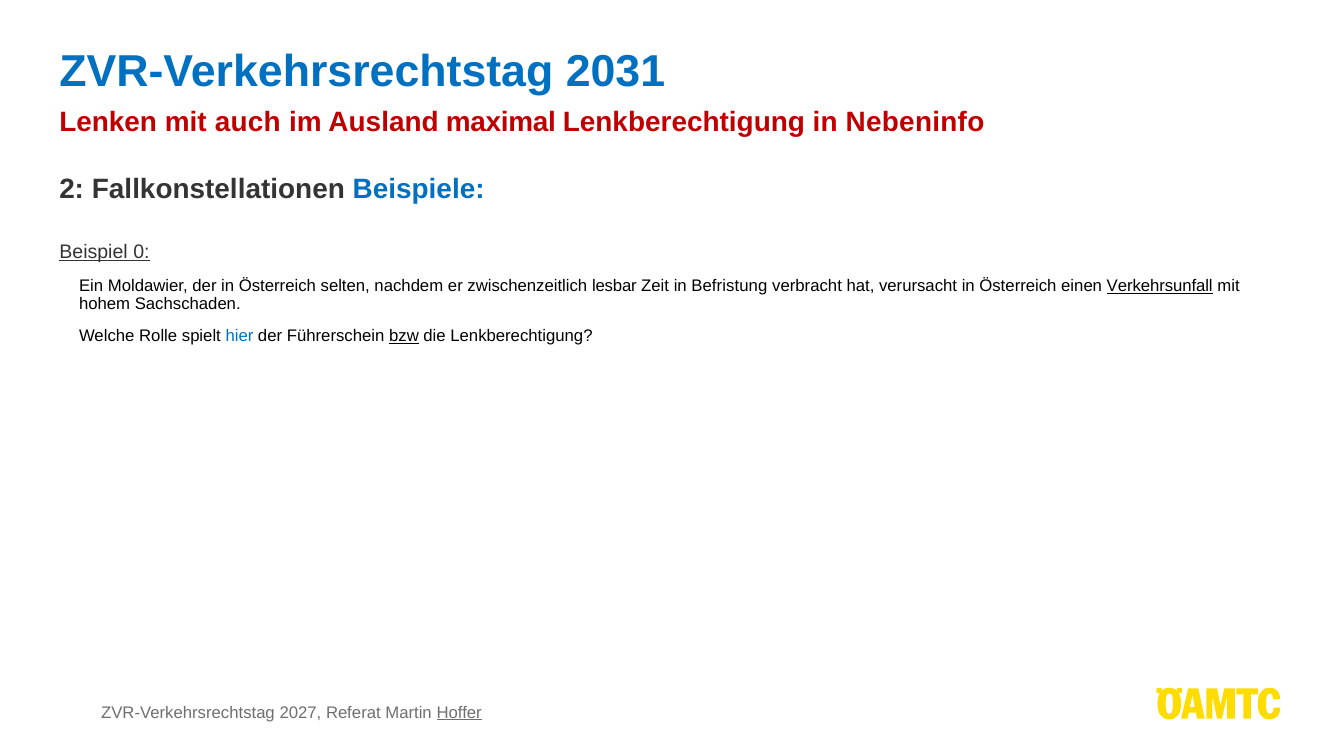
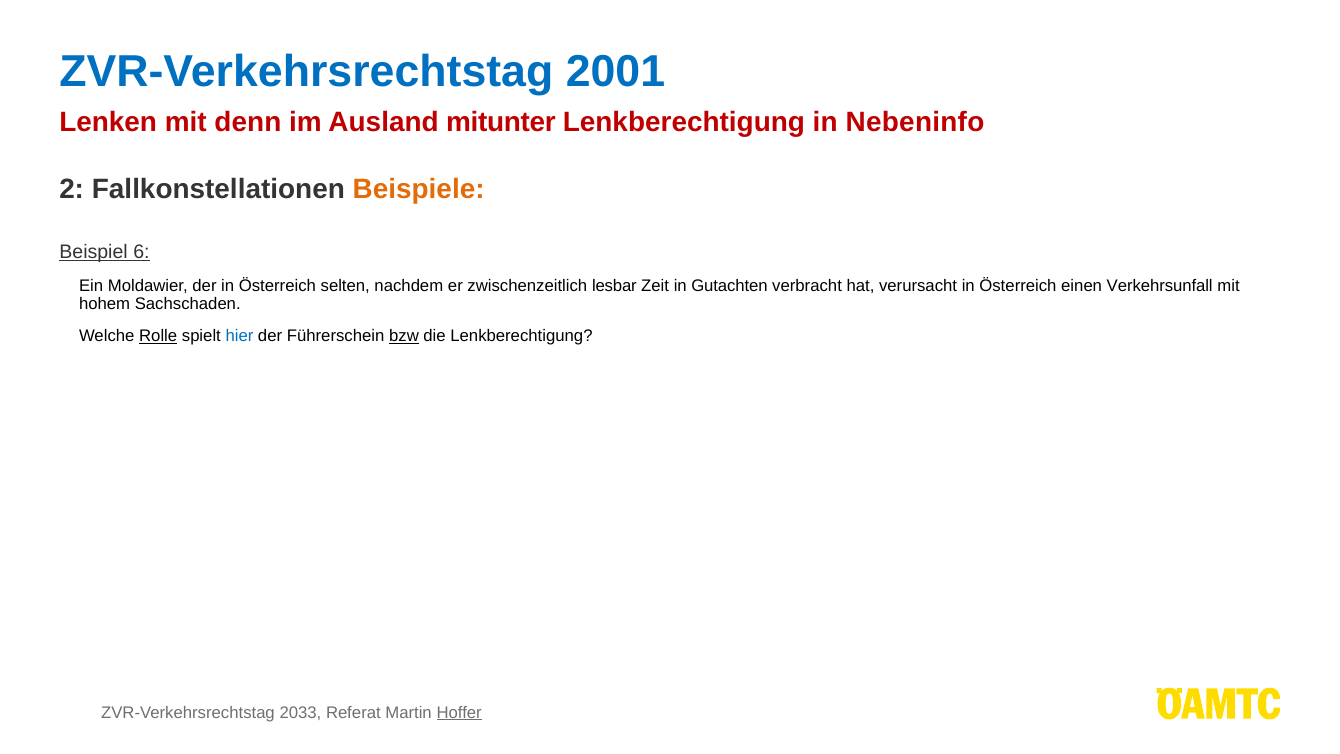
2031: 2031 -> 2001
auch: auch -> denn
maximal: maximal -> mitunter
Beispiele colour: blue -> orange
0: 0 -> 6
Befristung: Befristung -> Gutachten
Verkehrsunfall underline: present -> none
Rolle underline: none -> present
2027: 2027 -> 2033
